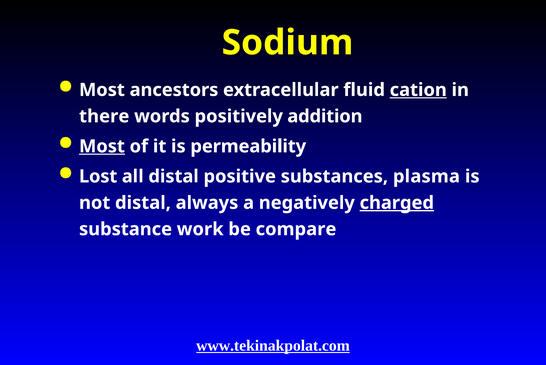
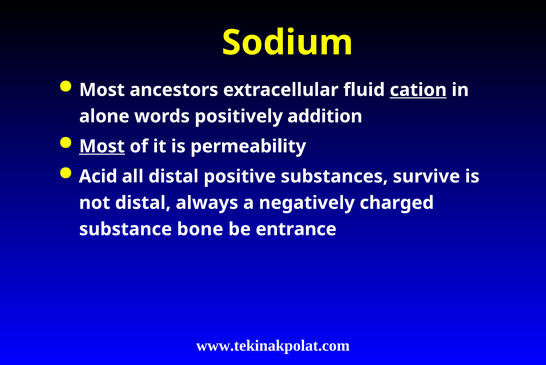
there: there -> alone
Lost: Lost -> Acid
plasma: plasma -> survive
charged underline: present -> none
work: work -> bone
compare: compare -> entrance
www.tekinakpolat.com underline: present -> none
